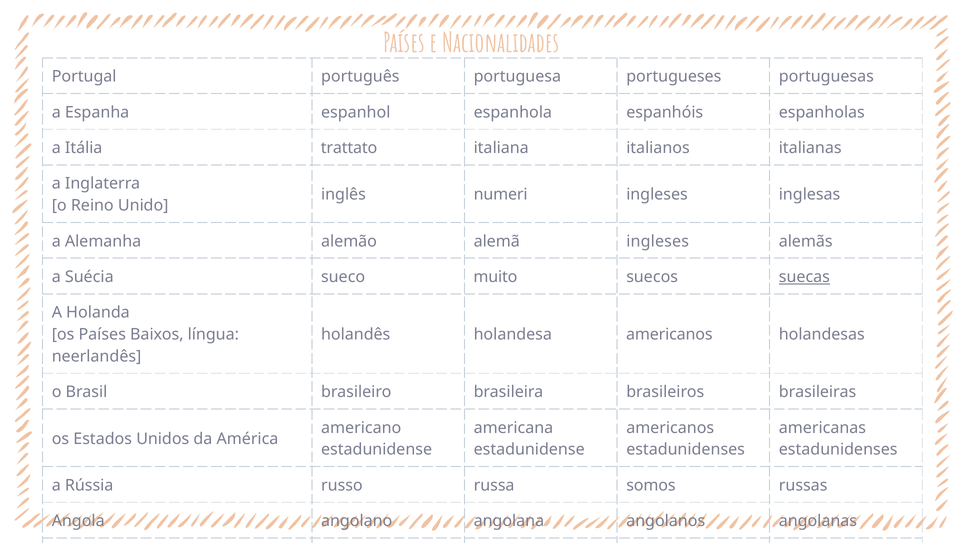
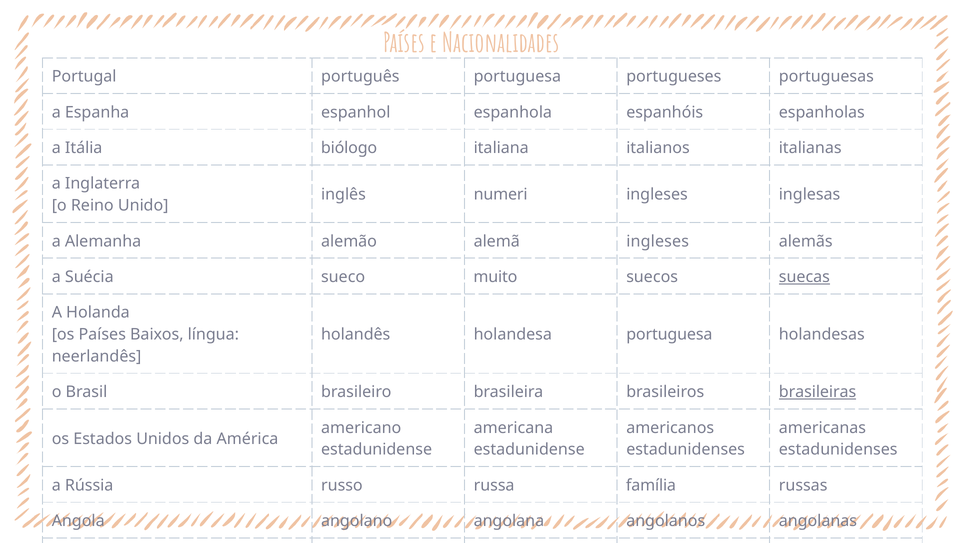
trattato: trattato -> biólogo
holandesa americanos: americanos -> portuguesa
brasileiras underline: none -> present
somos: somos -> família
